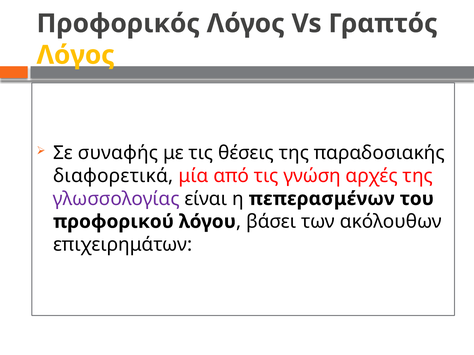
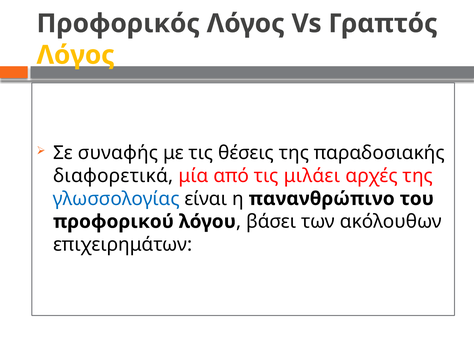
γνώση: γνώση -> μιλάει
γλωσσολογίας colour: purple -> blue
πεπερασμένων: πεπερασμένων -> πανανθρώπινο
